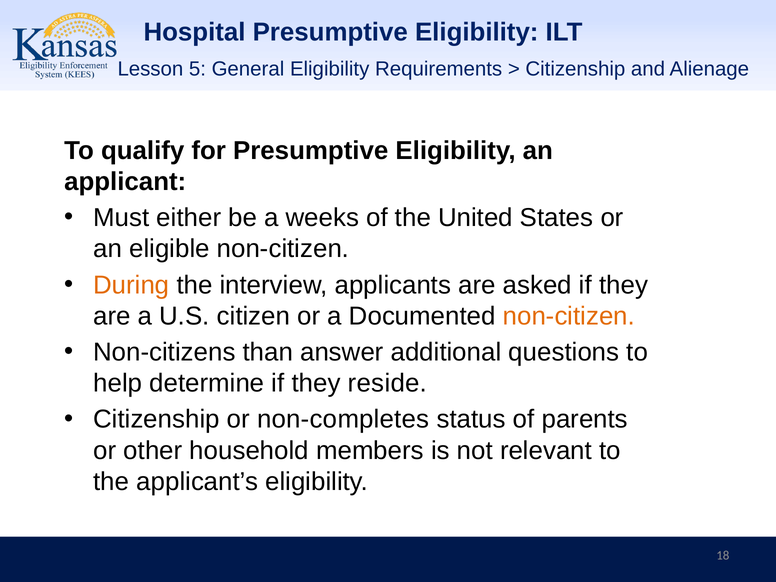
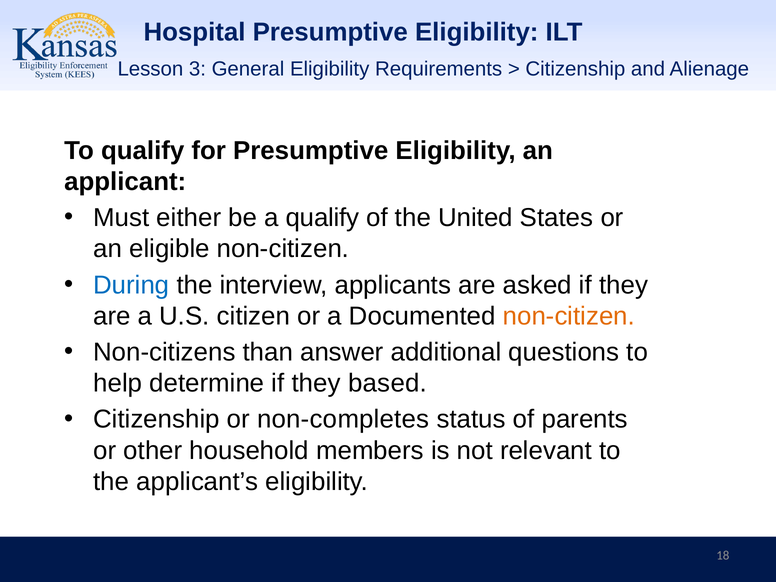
5: 5 -> 3
a weeks: weeks -> qualify
During colour: orange -> blue
reside: reside -> based
